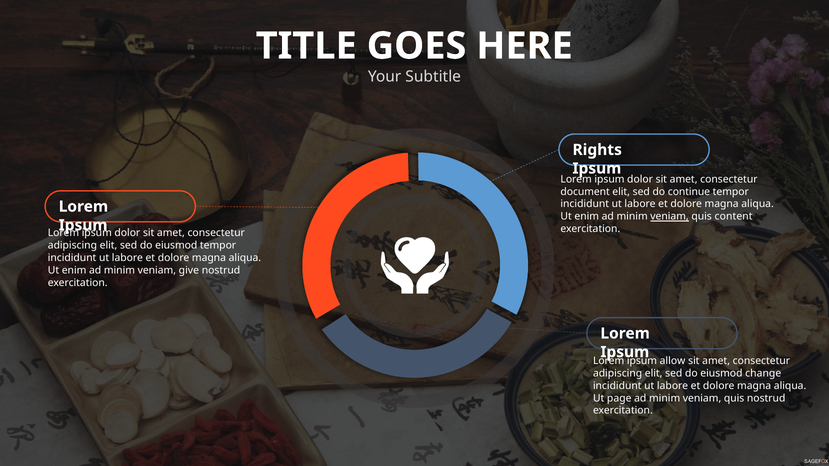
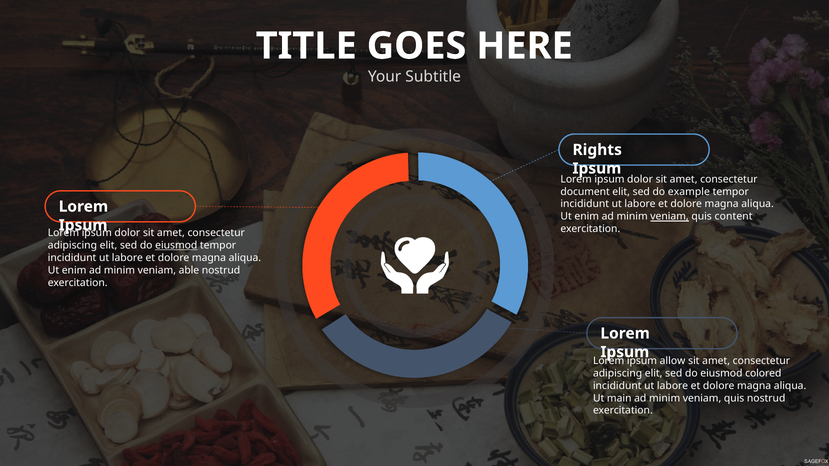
continue: continue -> example
eiusmod at (176, 246) underline: none -> present
give: give -> able
change: change -> colored
page: page -> main
